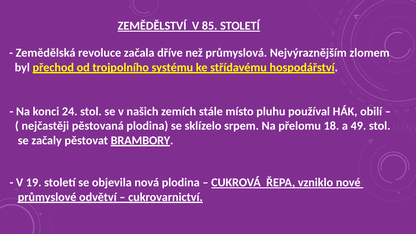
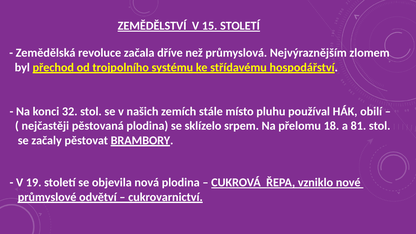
85: 85 -> 15
24: 24 -> 32
49: 49 -> 81
